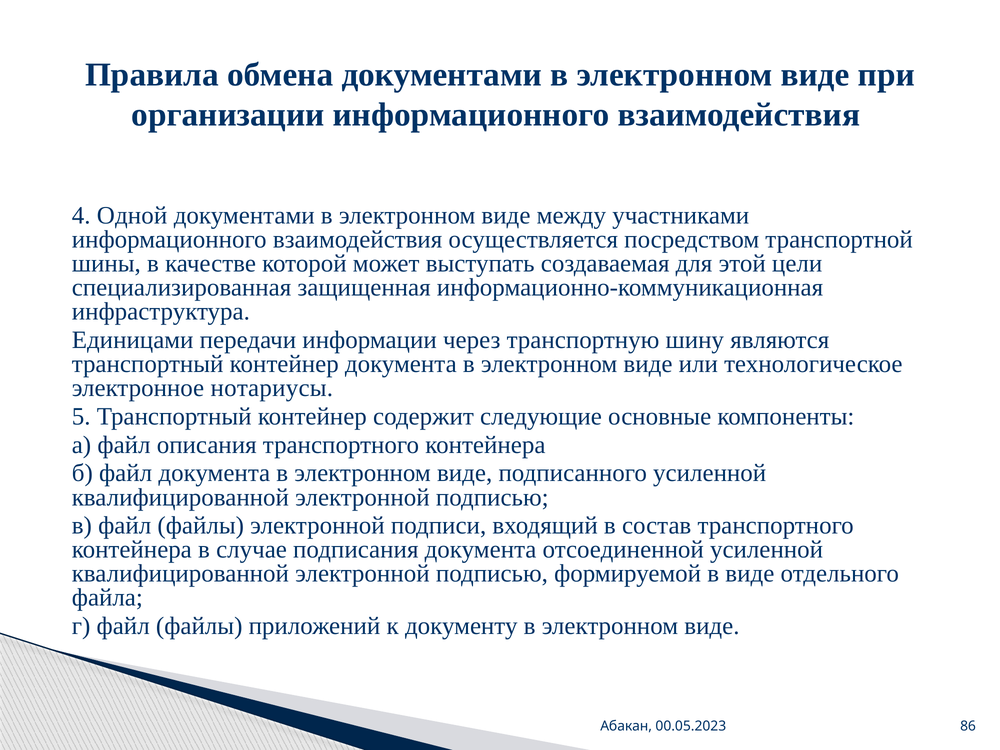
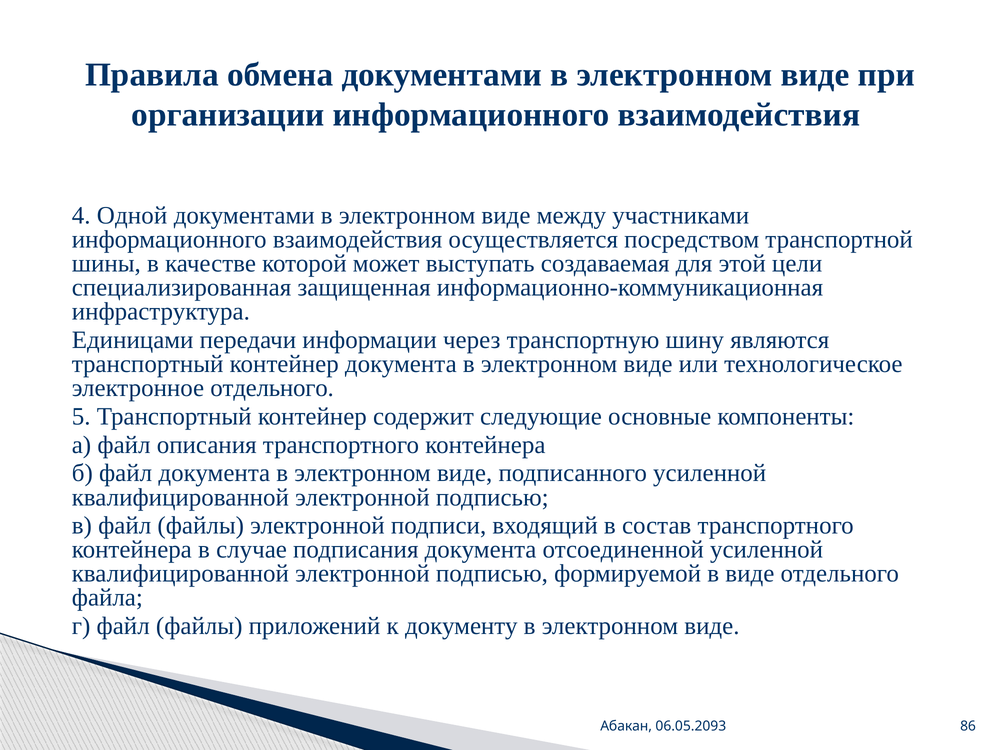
электронное нотариусы: нотариусы -> отдельного
00.05.2023: 00.05.2023 -> 06.05.2093
